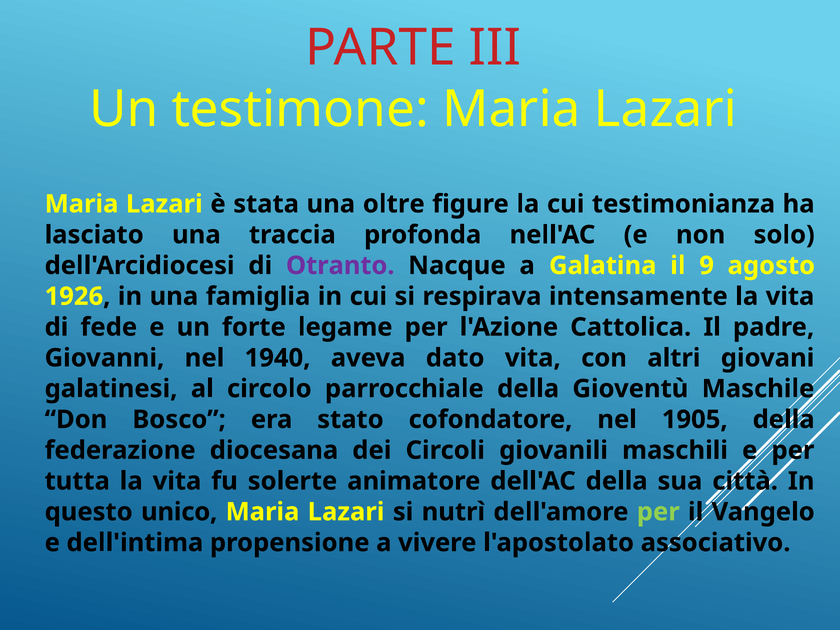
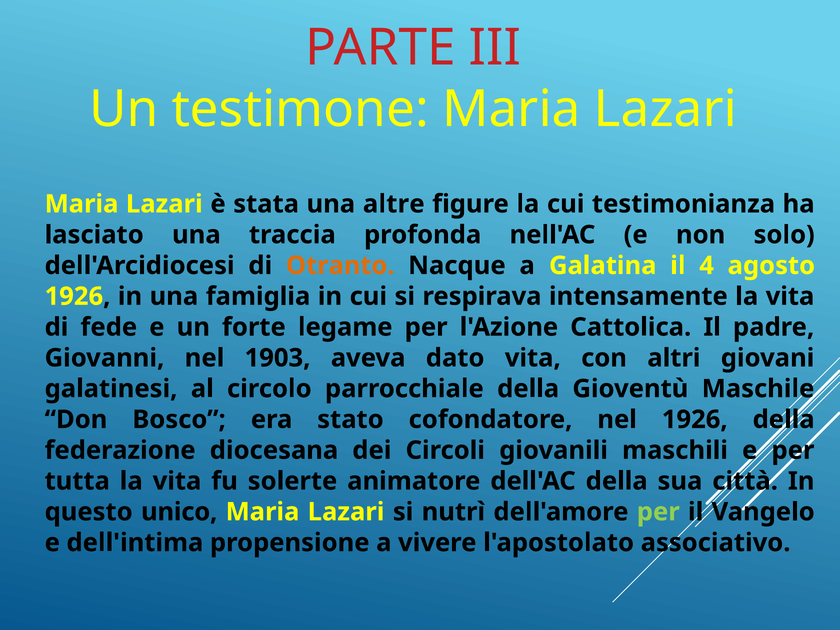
oltre: oltre -> altre
Otranto colour: purple -> orange
9: 9 -> 4
1940: 1940 -> 1903
nel 1905: 1905 -> 1926
